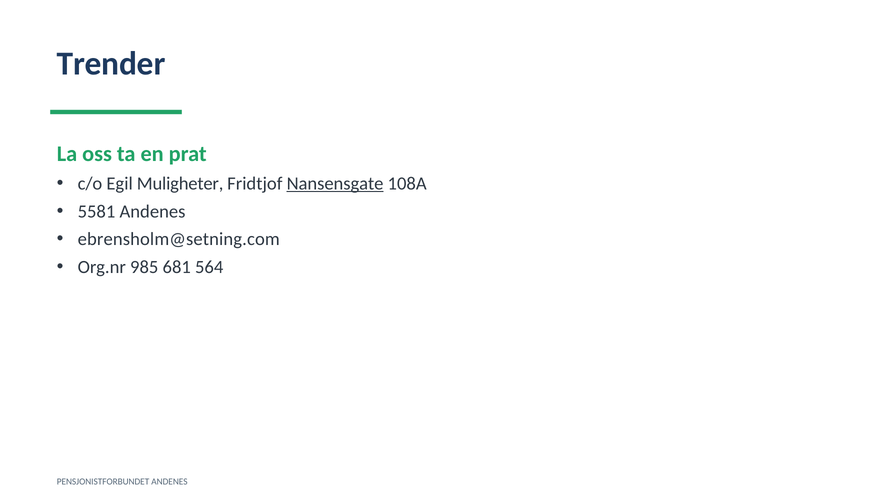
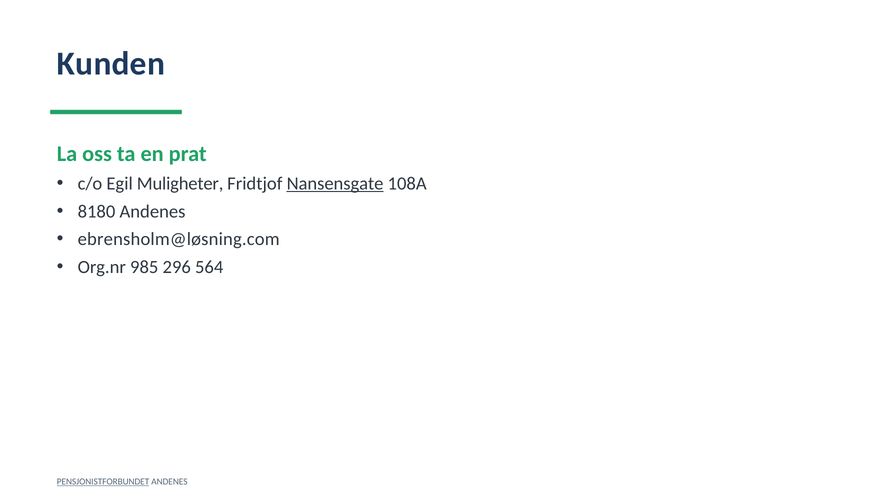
Trender: Trender -> Kunden
5581: 5581 -> 8180
ebrensholm@setning.com: ebrensholm@setning.com -> ebrensholm@løsning.com
681: 681 -> 296
PENSJONISTFORBUNDET underline: none -> present
